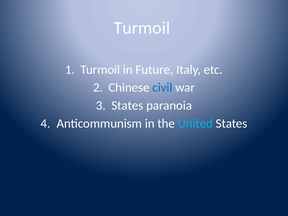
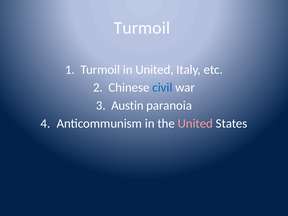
in Future: Future -> United
3 States: States -> Austin
United at (195, 123) colour: light blue -> pink
